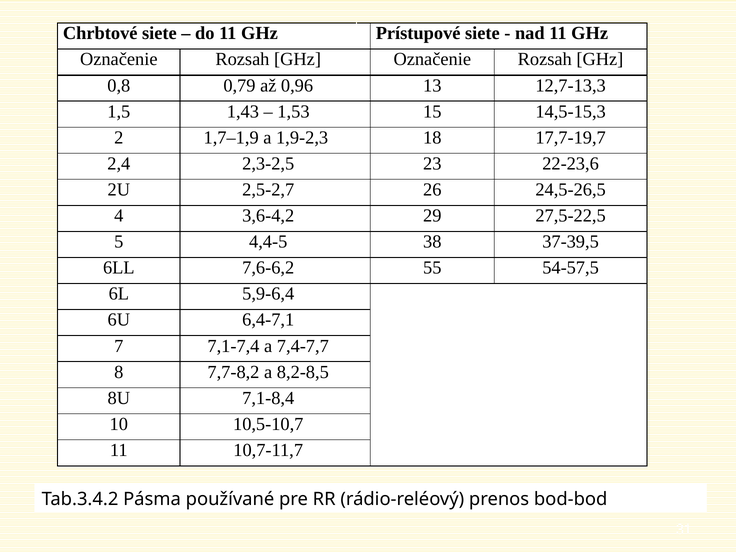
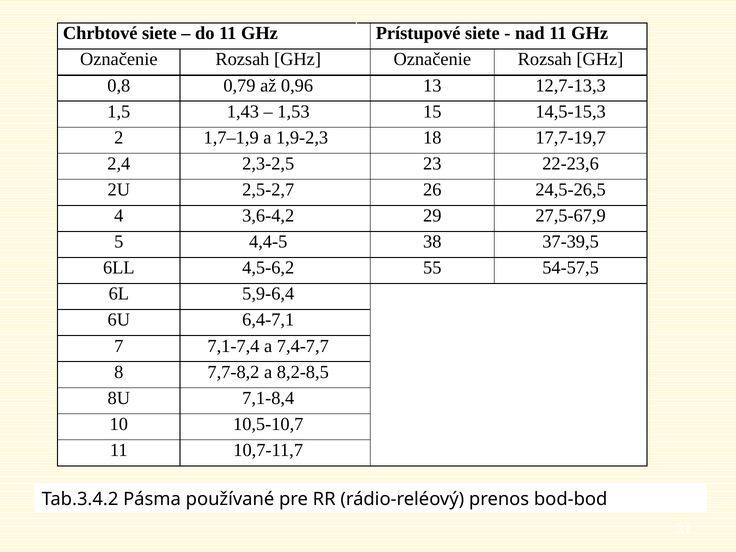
27,5-22,5: 27,5-22,5 -> 27,5-67,9
7,6-6,2: 7,6-6,2 -> 4,5-6,2
